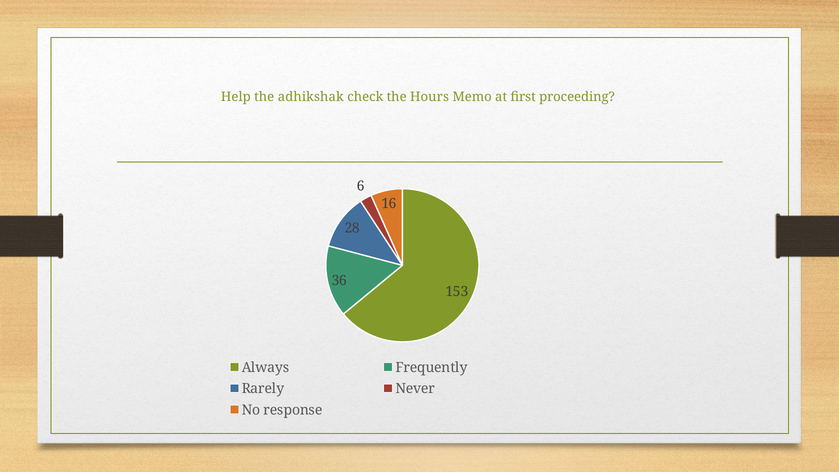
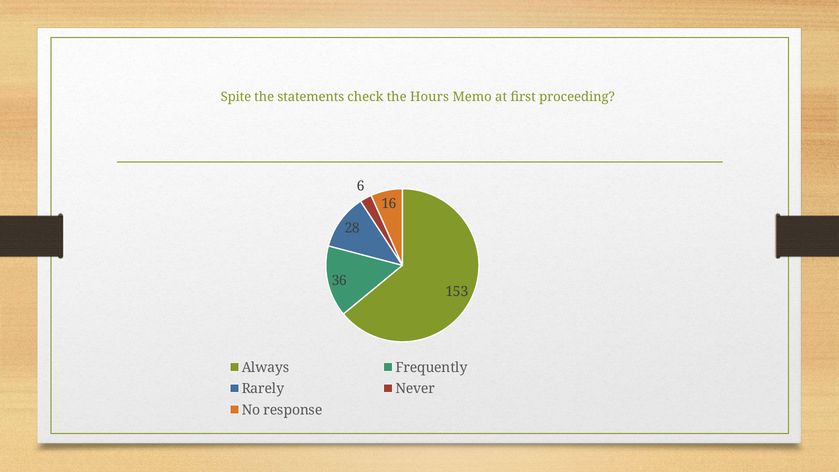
Help: Help -> Spite
adhikshak: adhikshak -> statements
